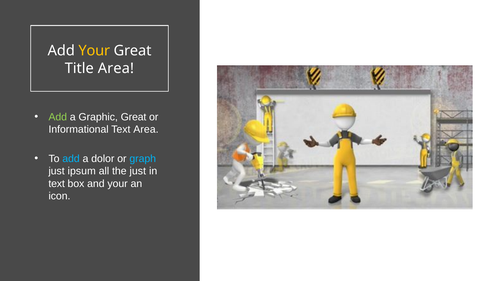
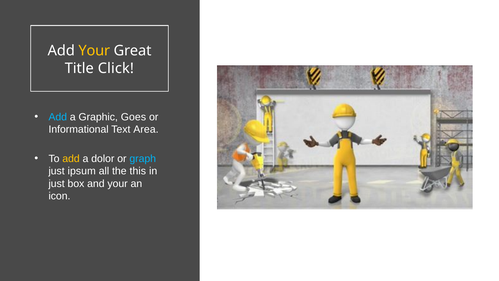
Title Area: Area -> Click
Add at (58, 117) colour: light green -> light blue
Graphic Great: Great -> Goes
add at (71, 158) colour: light blue -> yellow
the just: just -> this
text at (57, 183): text -> just
